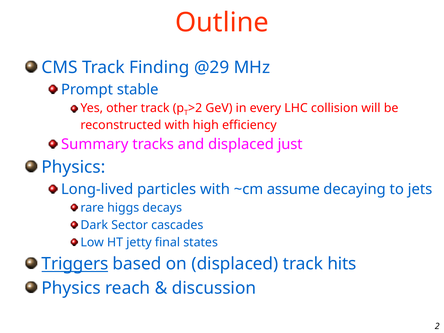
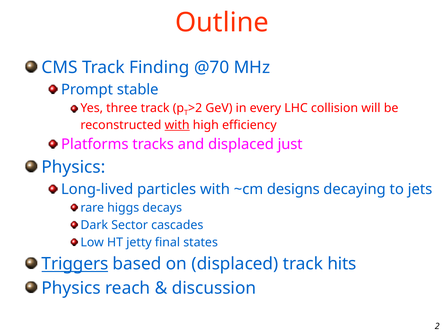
@29: @29 -> @70
other: other -> three
with at (177, 125) underline: none -> present
Summary: Summary -> Platforms
assume: assume -> designs
